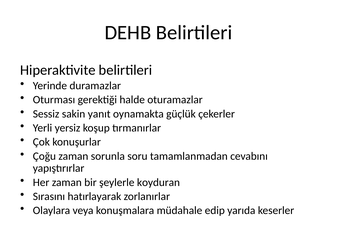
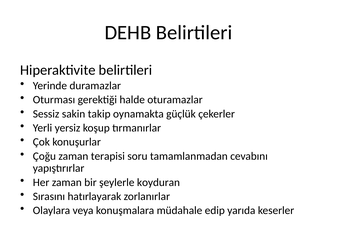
yanıt: yanıt -> takip
sorunla: sorunla -> terapisi
